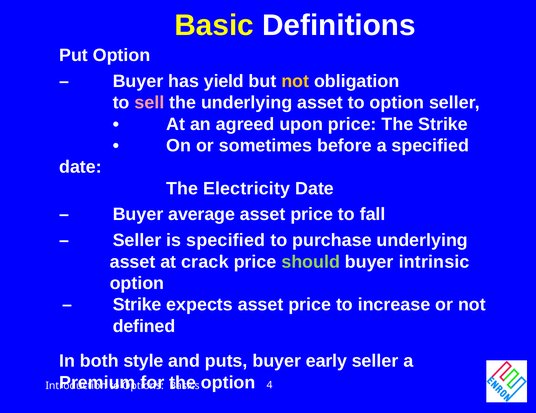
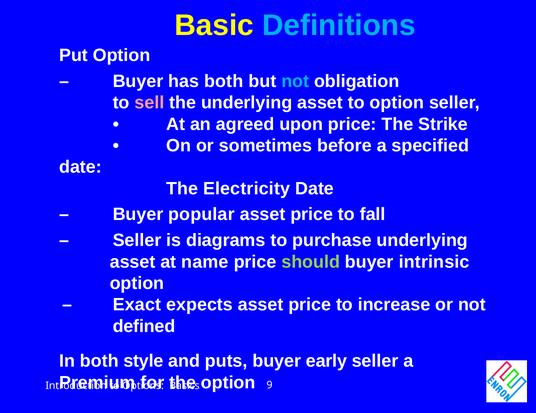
Definitions colour: white -> light blue
has yield: yield -> both
not at (295, 81) colour: yellow -> light blue
average: average -> popular
is specified: specified -> diagrams
crack: crack -> name
Strike at (137, 305): Strike -> Exact
4: 4 -> 9
